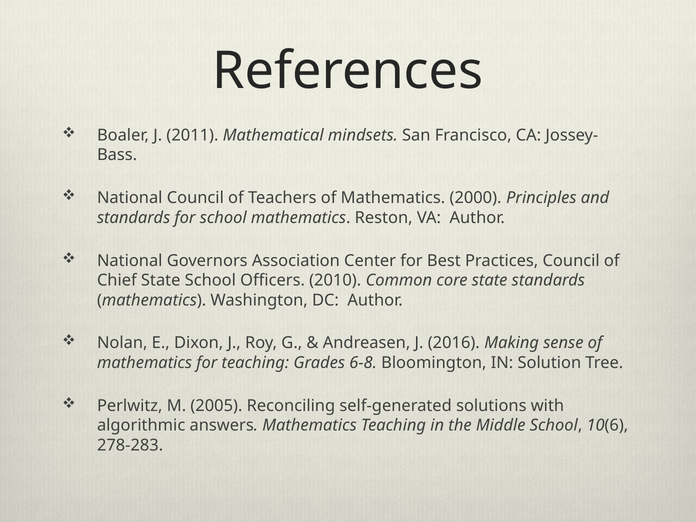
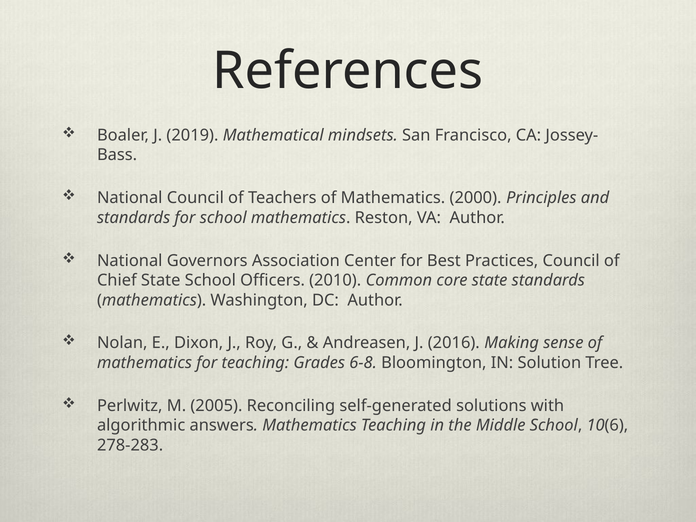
2011: 2011 -> 2019
